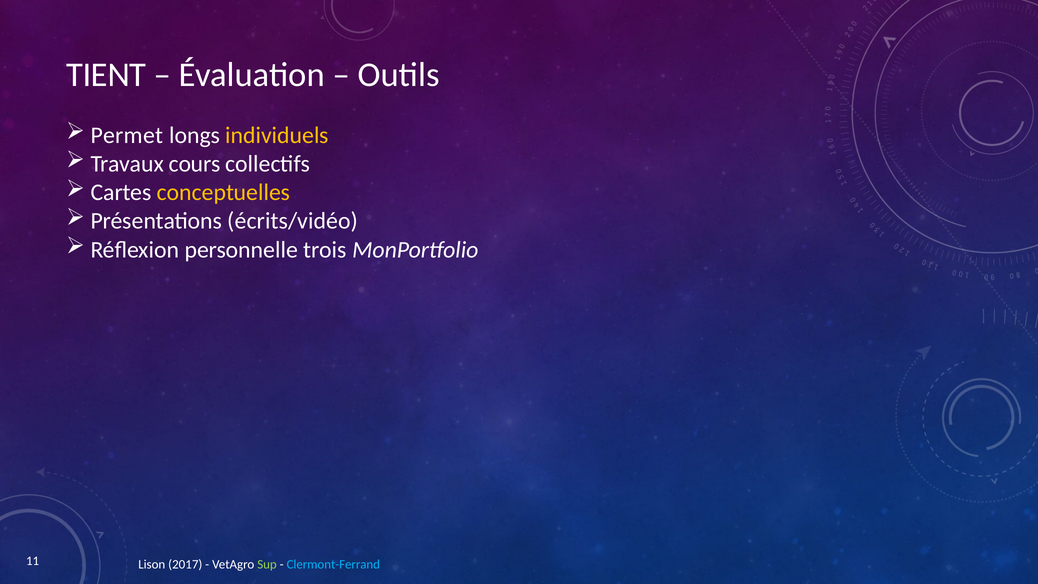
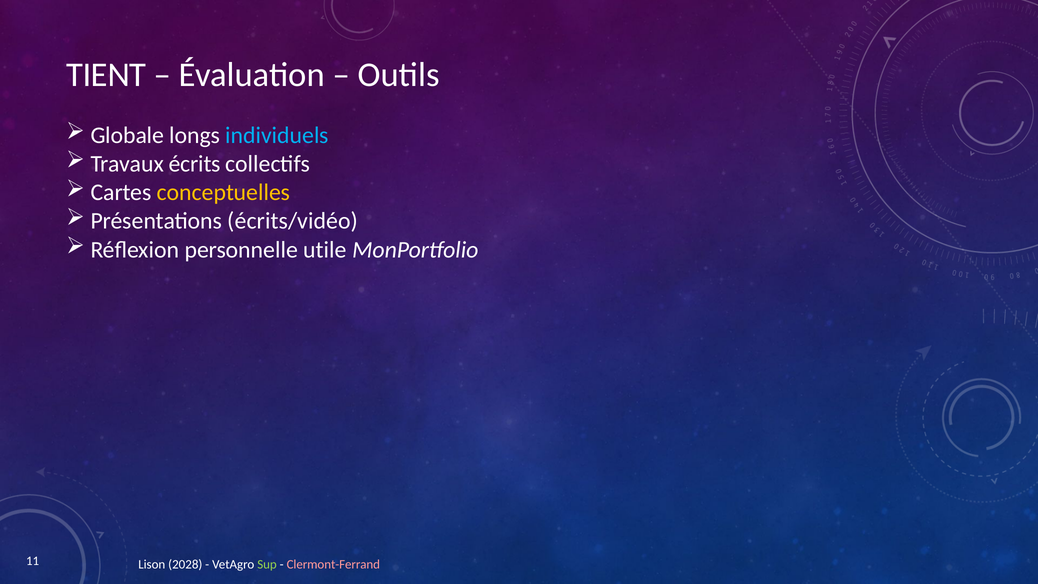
Permet: Permet -> Globale
individuels colour: yellow -> light blue
cours: cours -> écrits
trois: trois -> utile
2017: 2017 -> 2028
Clermont-Ferrand colour: light blue -> pink
